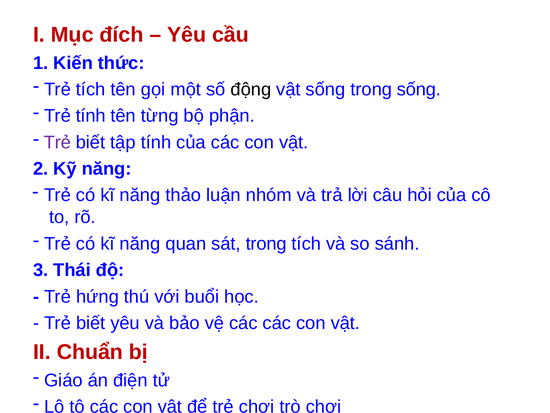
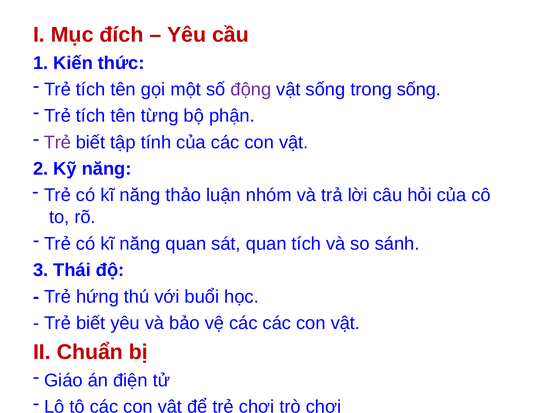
động colour: black -> purple
tính at (91, 116): tính -> tích
sát trong: trong -> quan
